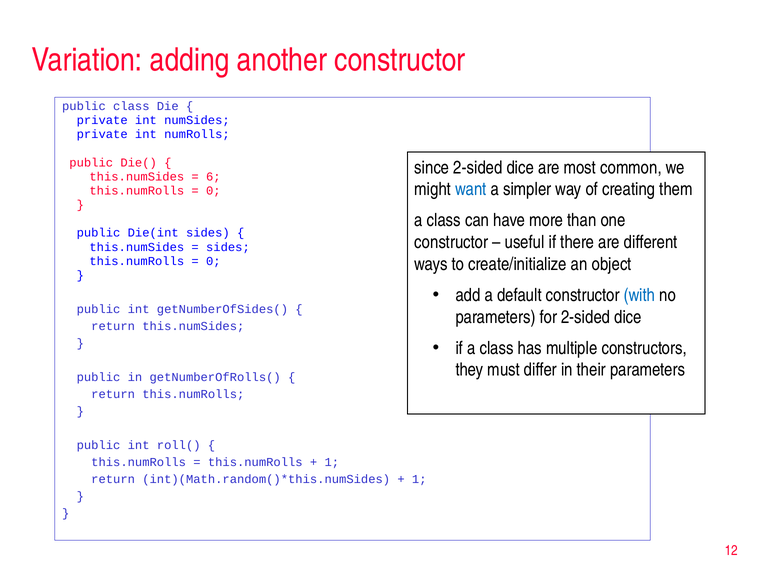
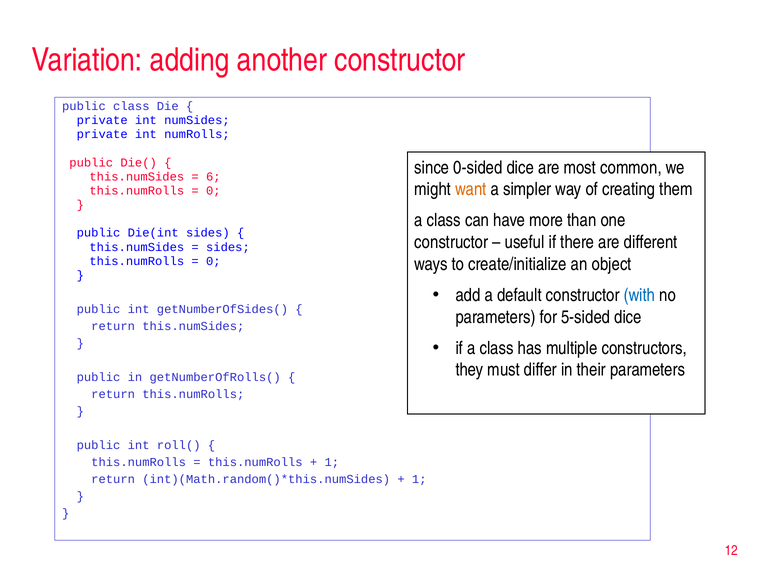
since 2-sided: 2-sided -> 0-sided
want colour: blue -> orange
for 2-sided: 2-sided -> 5-sided
